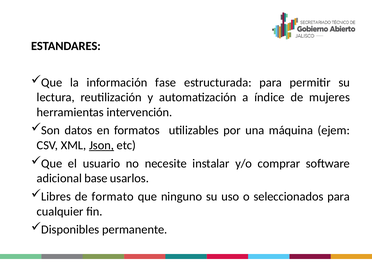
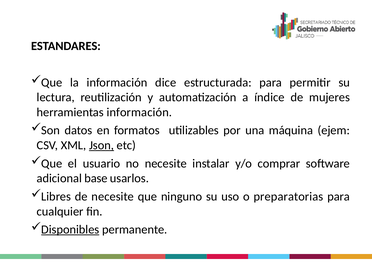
fase: fase -> dice
herramientas intervención: intervención -> información
de formato: formato -> necesite
seleccionados: seleccionados -> preparatorias
Disponibles underline: none -> present
